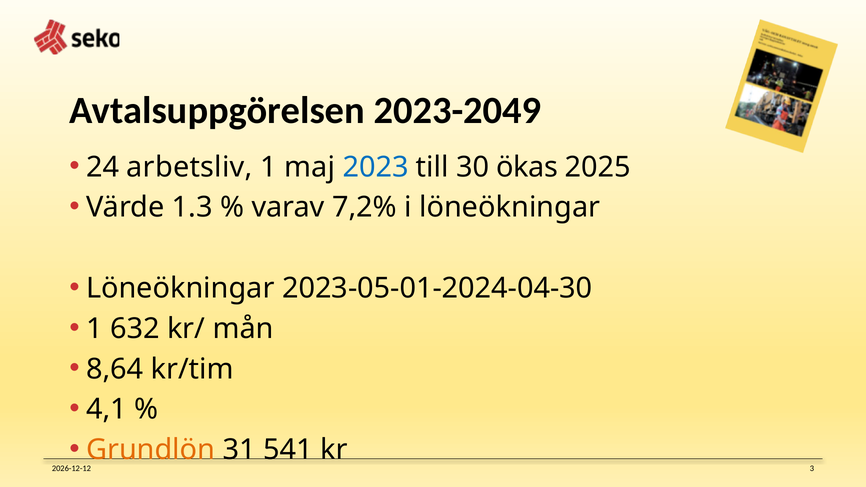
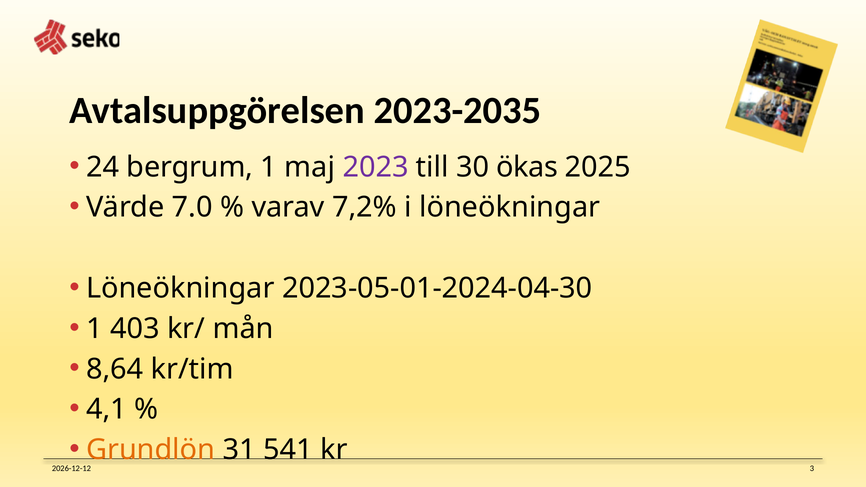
2023-2049: 2023-2049 -> 2023-2035
arbetsliv: arbetsliv -> bergrum
2023 colour: blue -> purple
1.3: 1.3 -> 7.0
632: 632 -> 403
